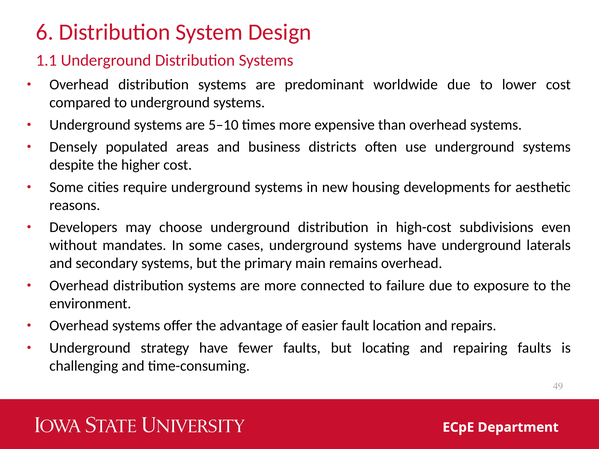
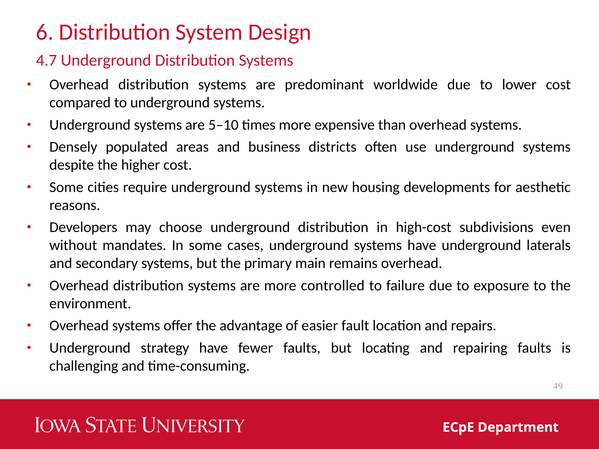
1.1: 1.1 -> 4.7
connected: connected -> controlled
